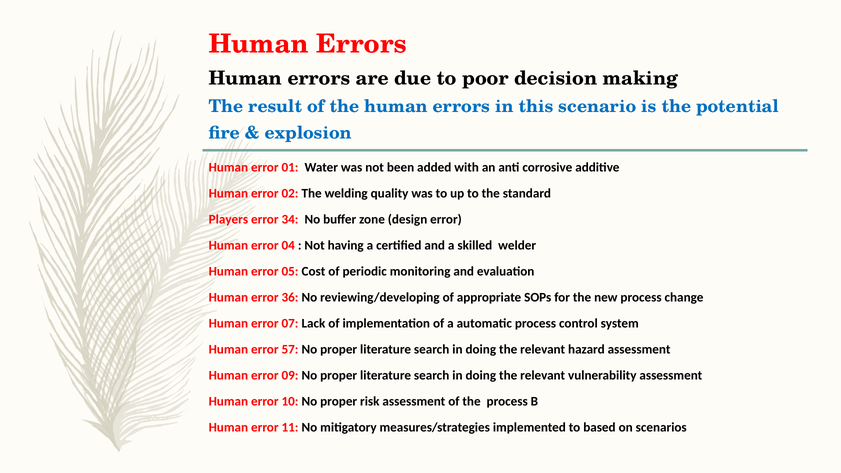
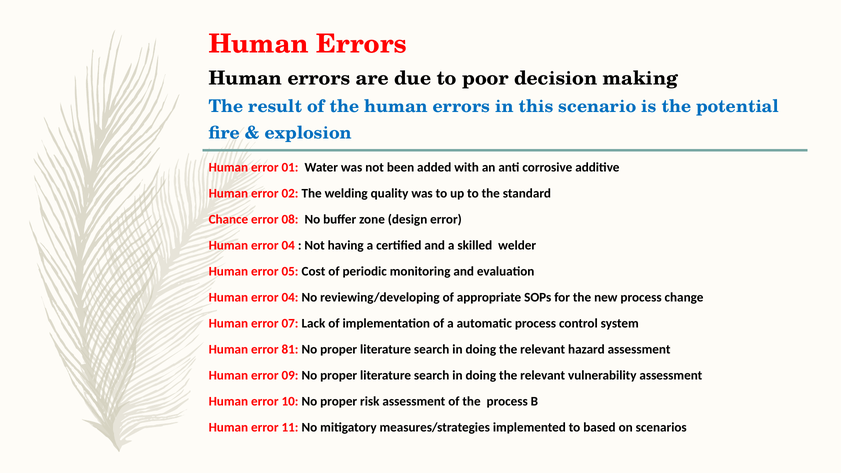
Players: Players -> Chance
34: 34 -> 08
36 at (290, 298): 36 -> 04
57: 57 -> 81
